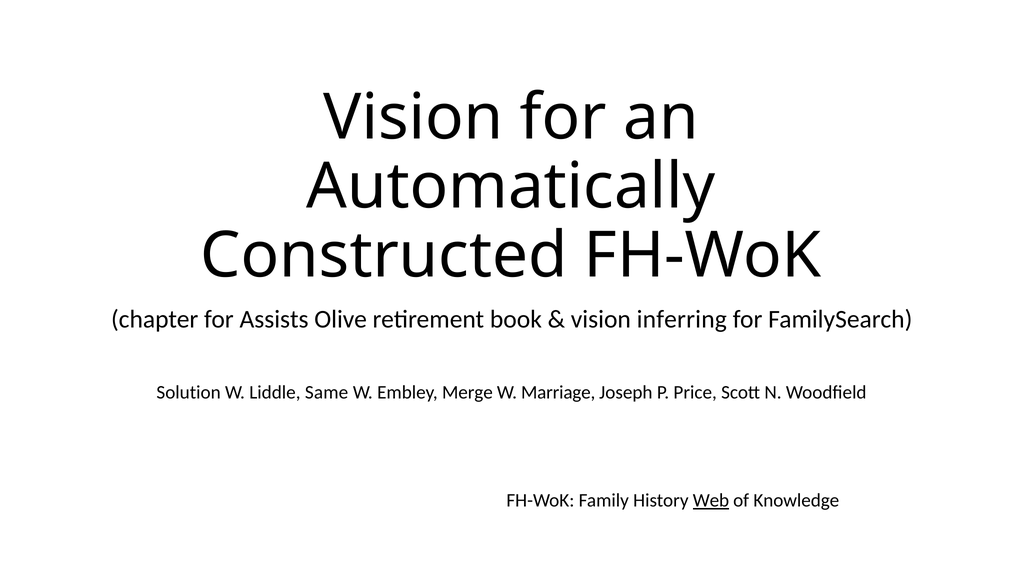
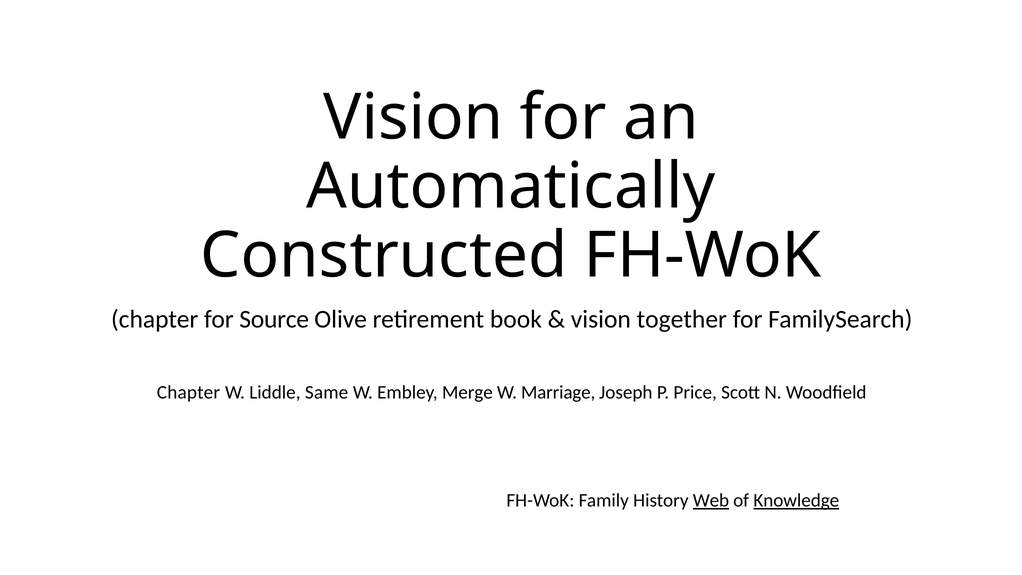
Assists: Assists -> Source
inferring: inferring -> together
Solution at (189, 392): Solution -> Chapter
Knowledge underline: none -> present
